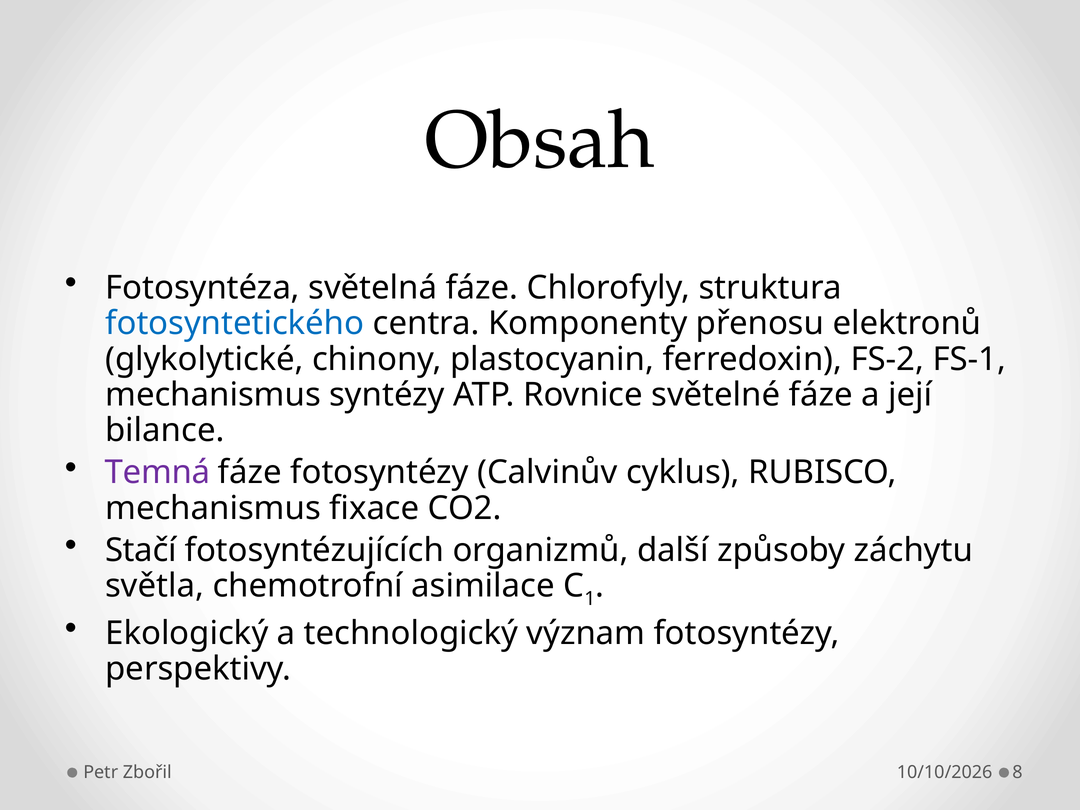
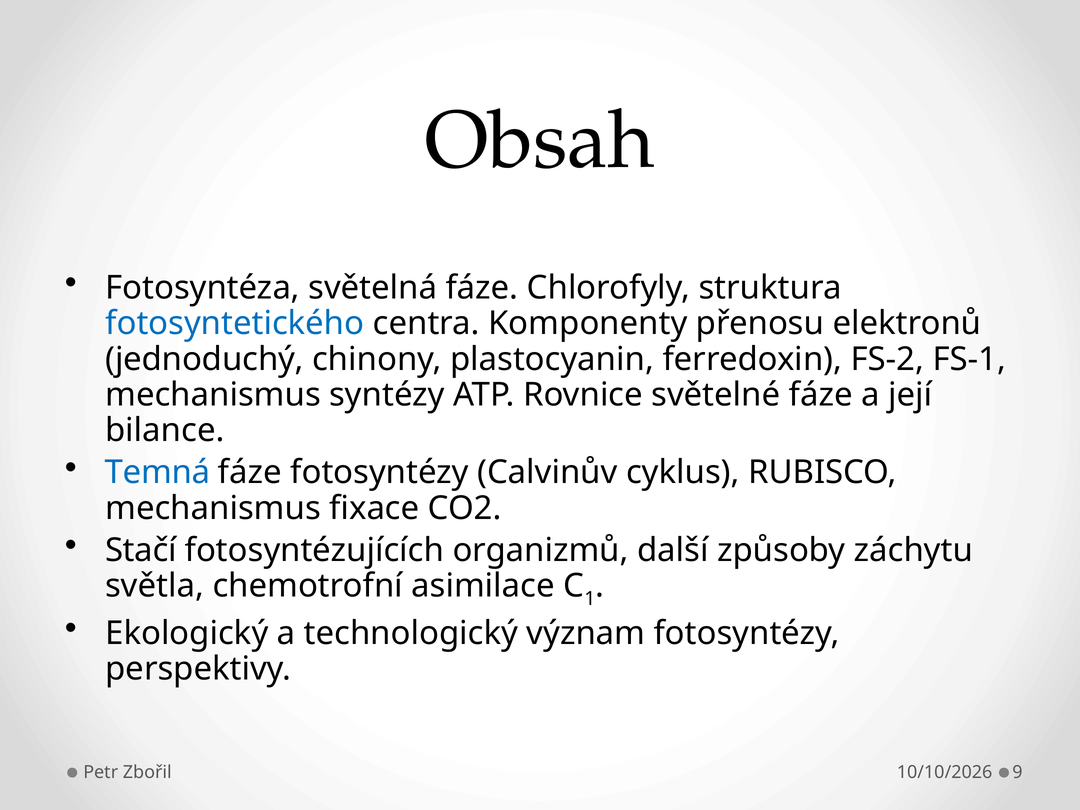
glykolytické: glykolytické -> jednoduchý
Temná colour: purple -> blue
8: 8 -> 9
